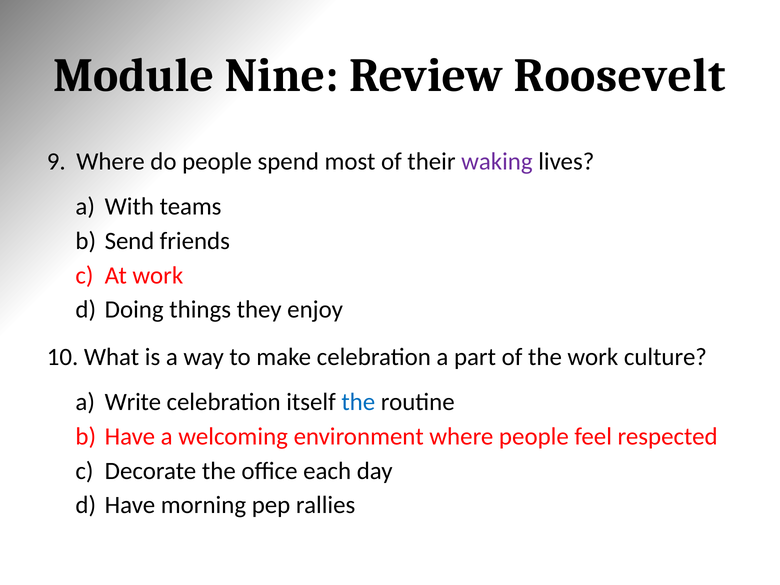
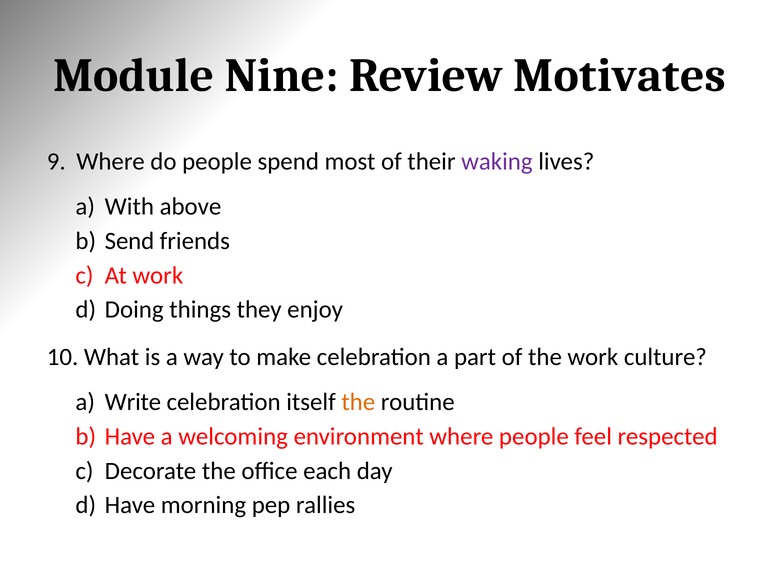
Roosevelt: Roosevelt -> Motivates
teams: teams -> above
the at (358, 402) colour: blue -> orange
